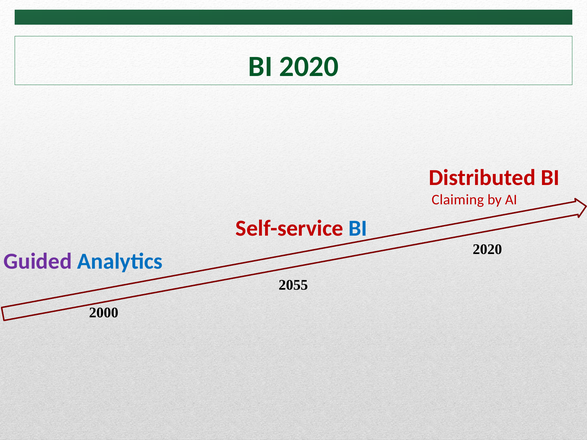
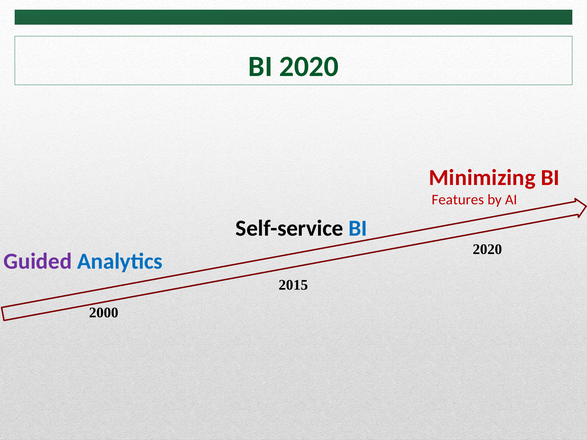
Distributed: Distributed -> Minimizing
Claiming: Claiming -> Features
Self-service colour: red -> black
2055: 2055 -> 2015
